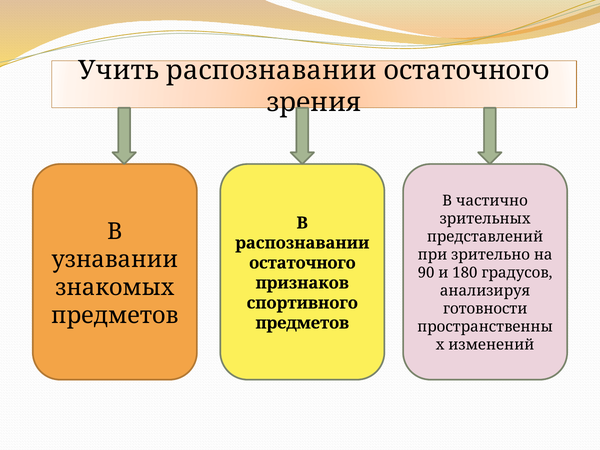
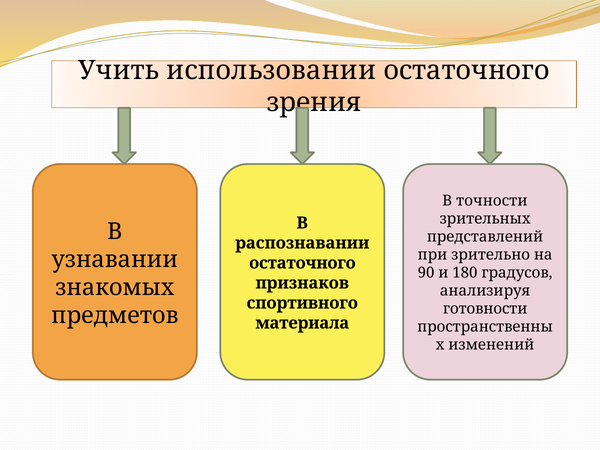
Учить распознавании: распознавании -> использовании
частично: частично -> точности
предметов at (302, 323): предметов -> материала
